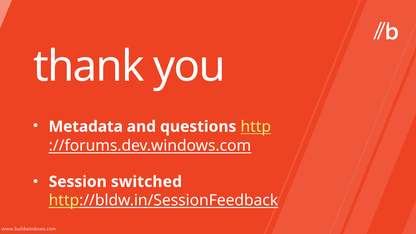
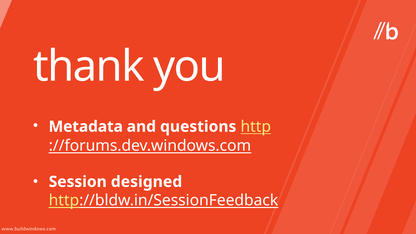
switched: switched -> designed
